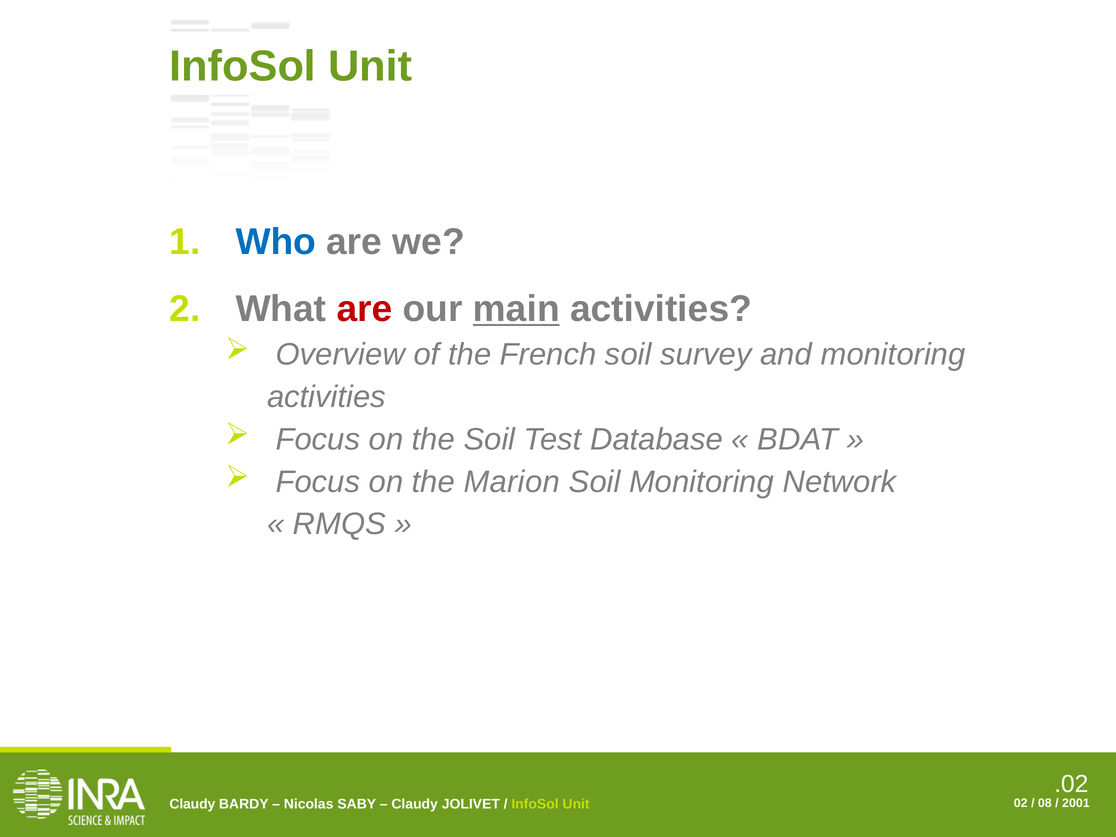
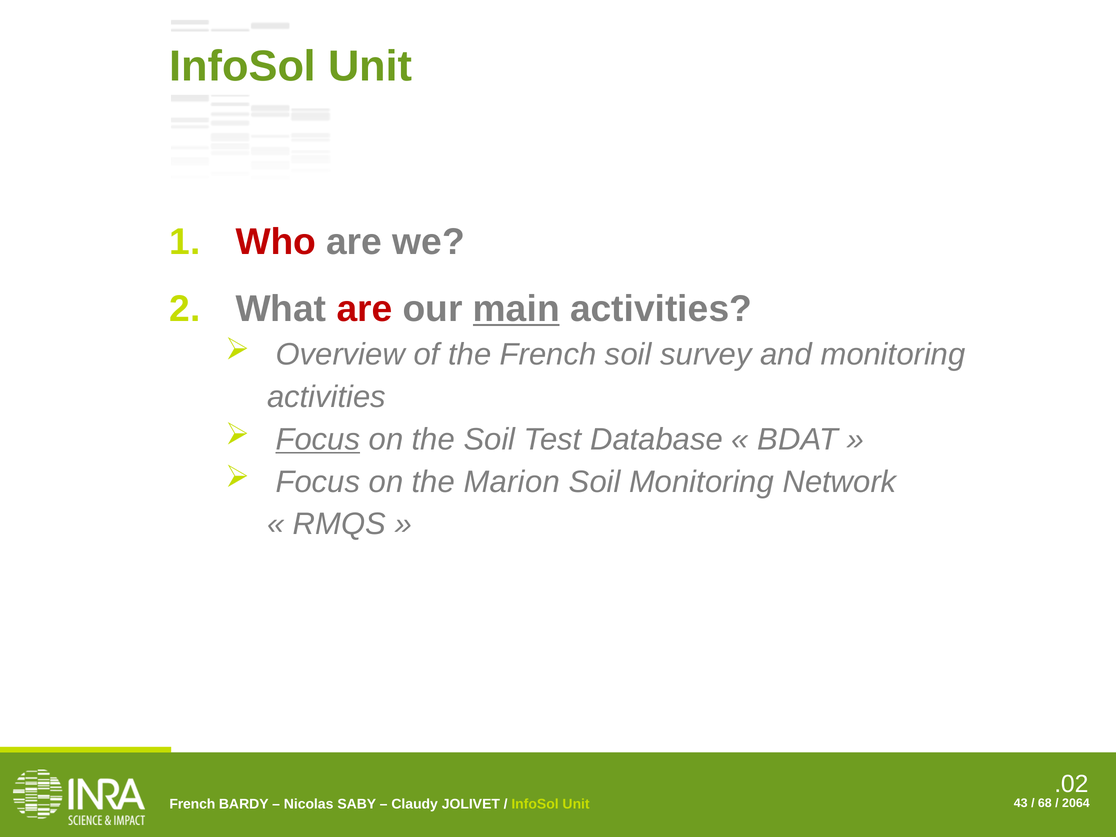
Who colour: blue -> red
Focus at (318, 439) underline: none -> present
Claudy at (192, 804): Claudy -> French
02: 02 -> 43
08: 08 -> 68
2001: 2001 -> 2064
